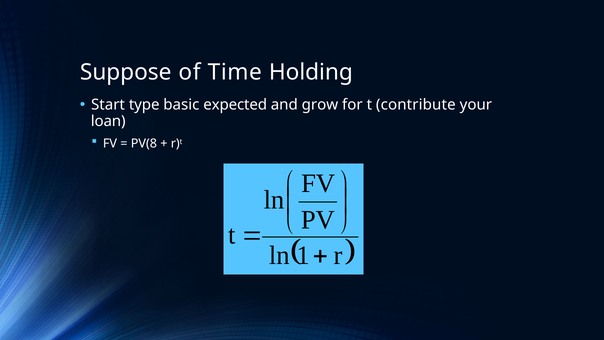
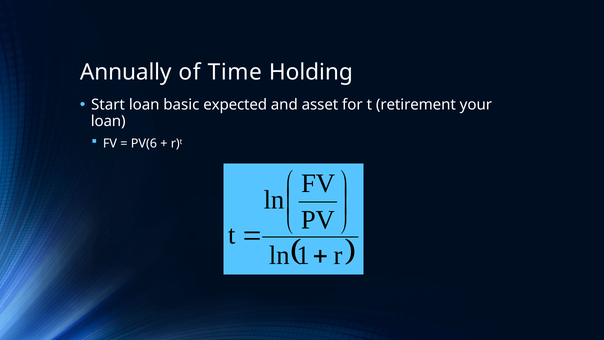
Suppose: Suppose -> Annually
Start type: type -> loan
grow: grow -> asset
contribute: contribute -> retirement
PV(8: PV(8 -> PV(6
